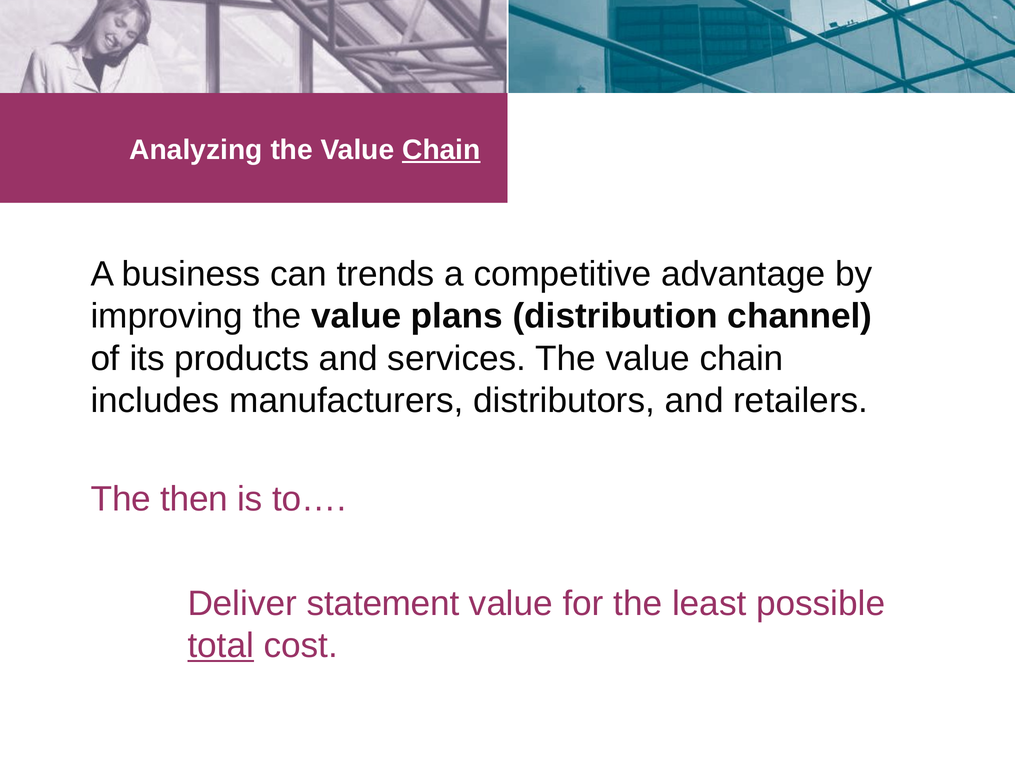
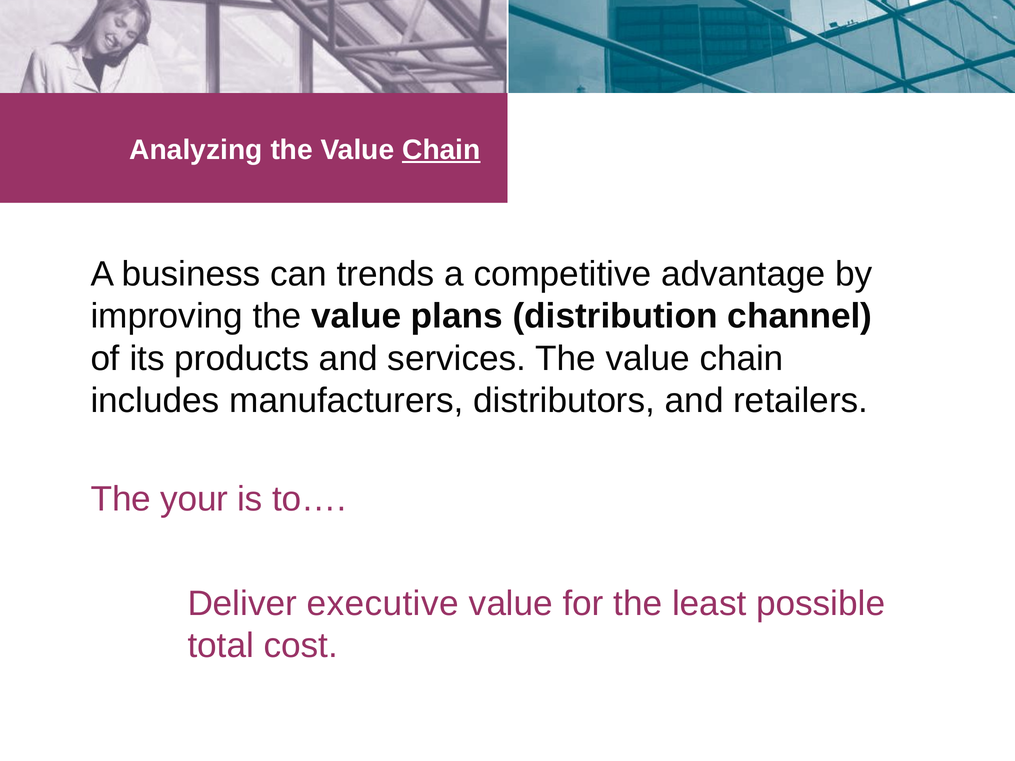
then: then -> your
statement: statement -> executive
total underline: present -> none
